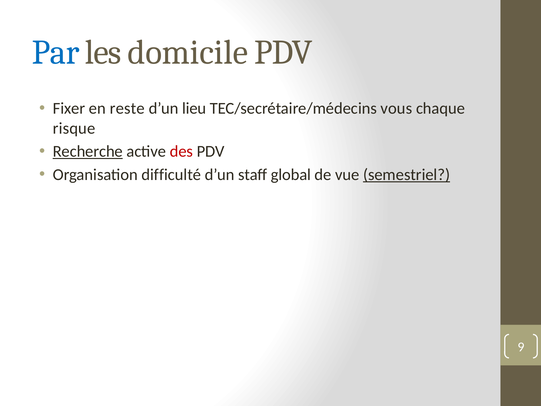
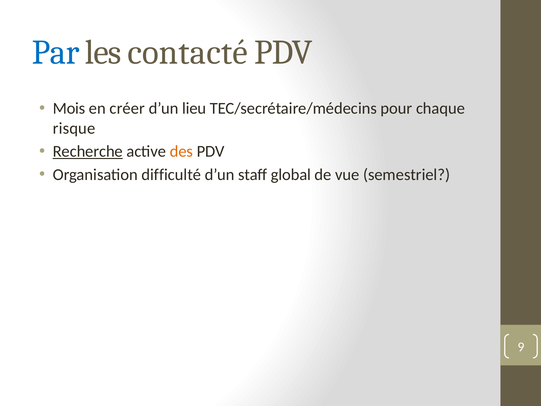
domicile: domicile -> contacté
Fixer: Fixer -> Mois
reste: reste -> créer
vous: vous -> pour
des colour: red -> orange
semestriel underline: present -> none
